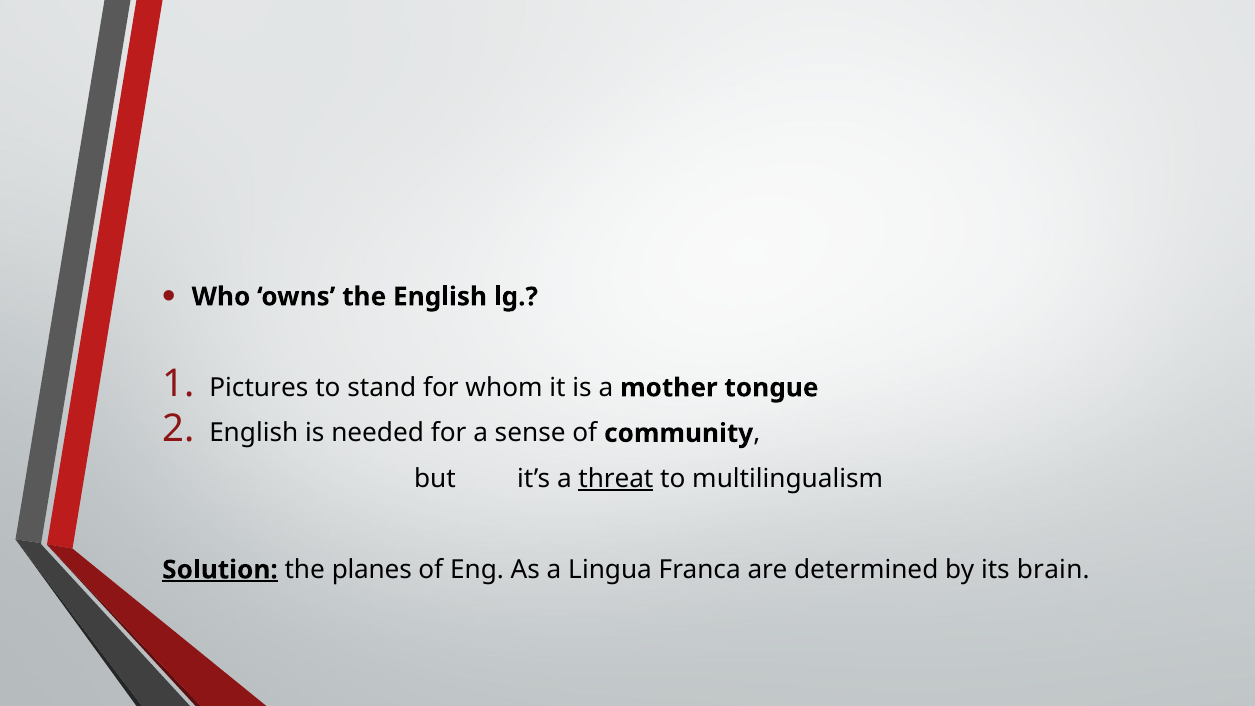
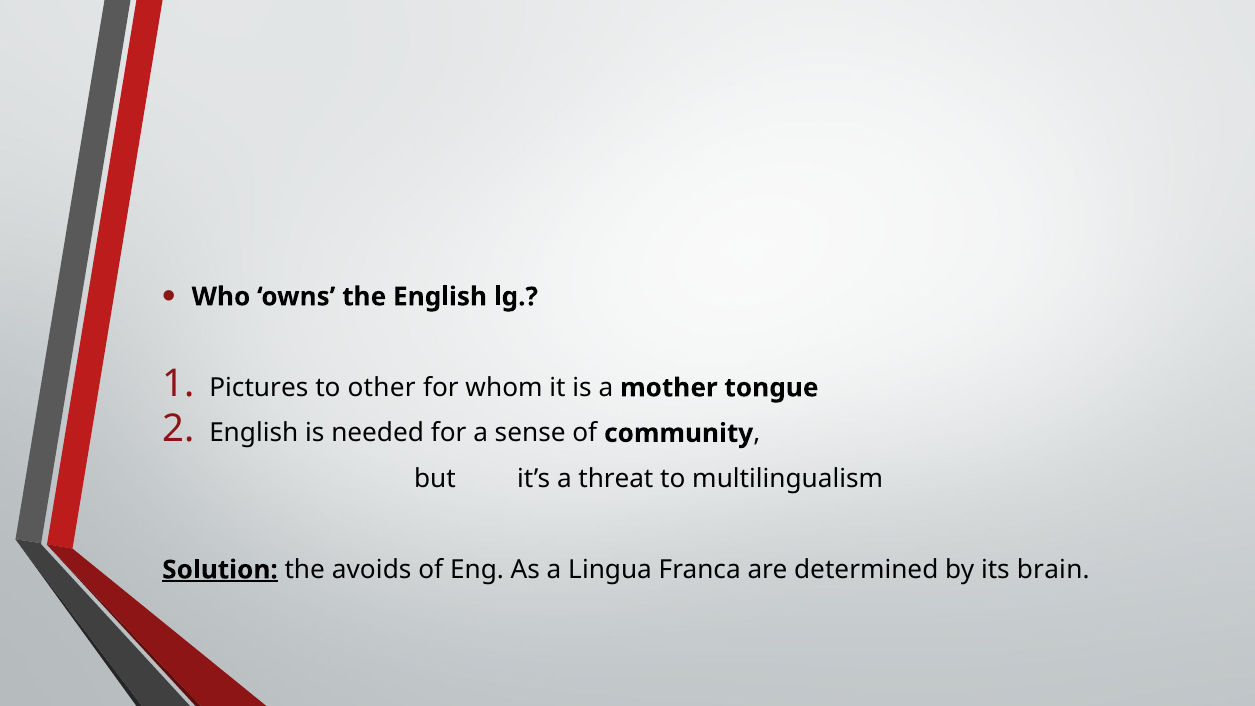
stand: stand -> other
threat underline: present -> none
planes: planes -> avoids
